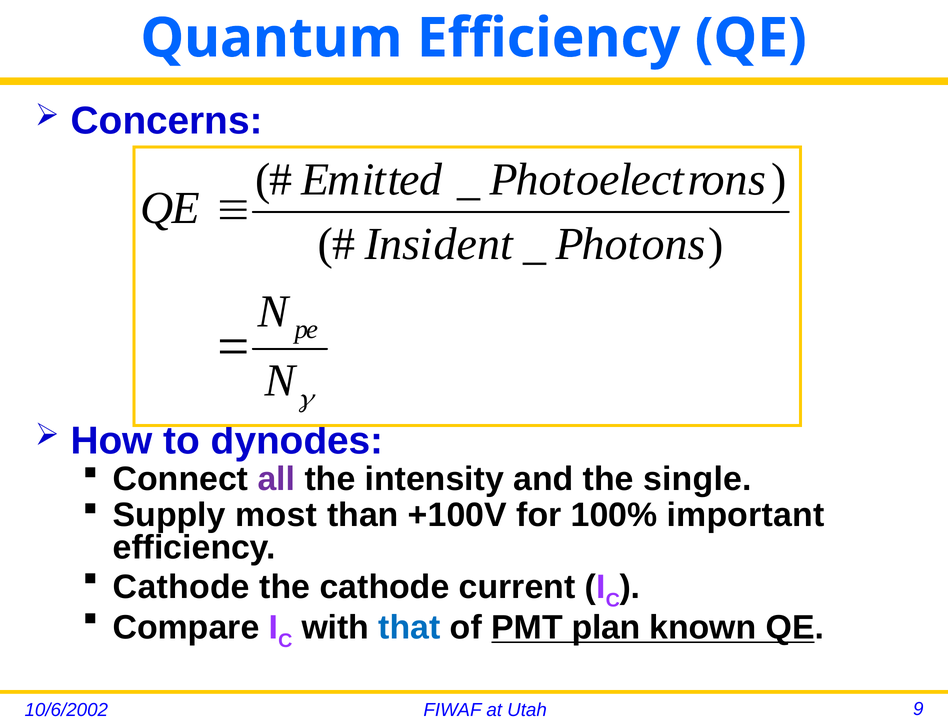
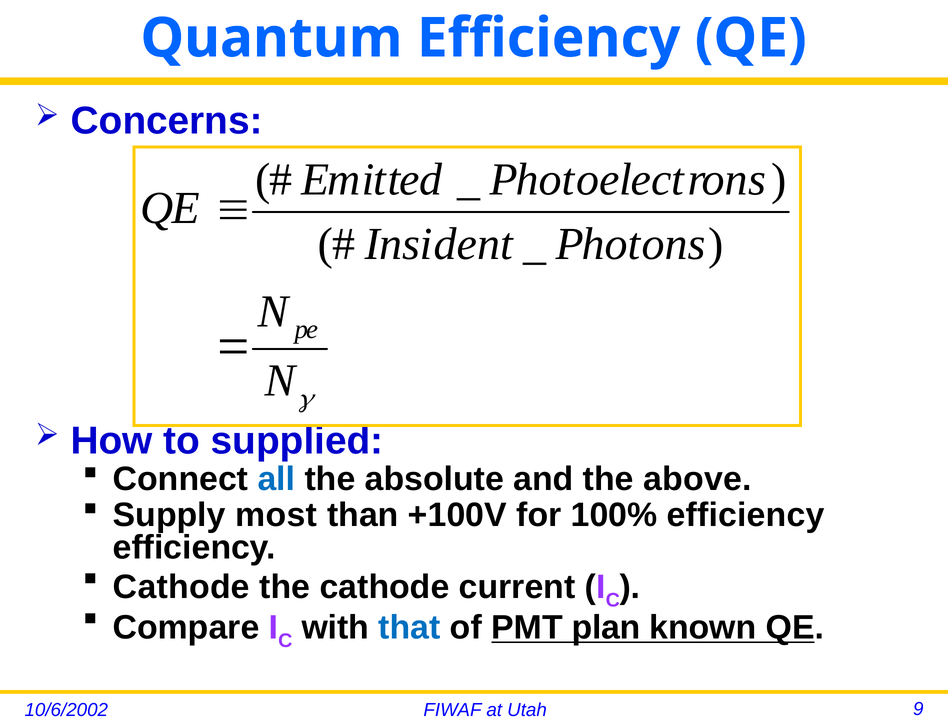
dynodes: dynodes -> supplied
all colour: purple -> blue
intensity: intensity -> absolute
single: single -> above
100% important: important -> efficiency
